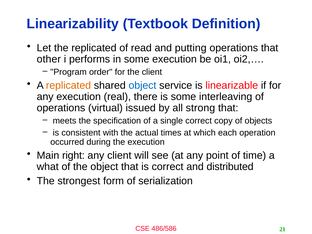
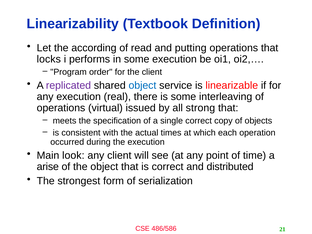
the replicated: replicated -> according
other: other -> locks
replicated at (68, 85) colour: orange -> purple
right: right -> look
what: what -> arise
